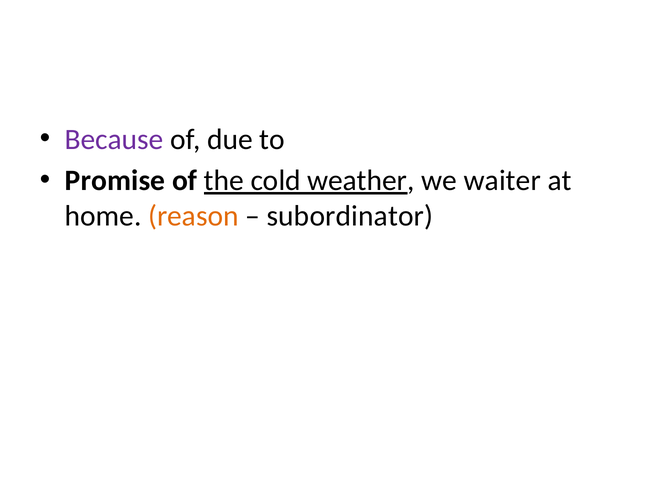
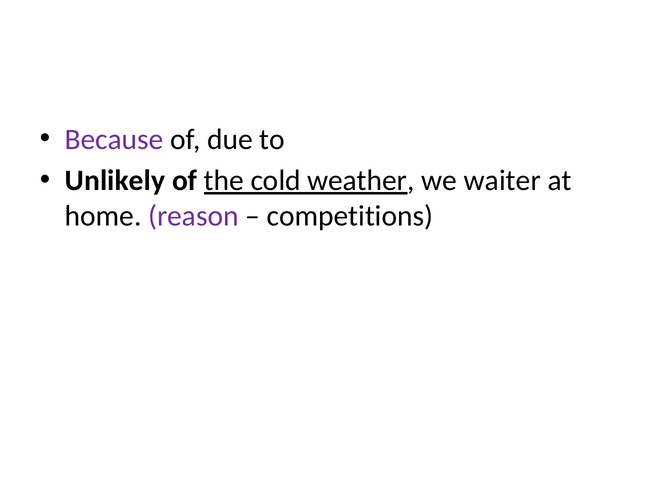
Promise: Promise -> Unlikely
reason colour: orange -> purple
subordinator: subordinator -> competitions
